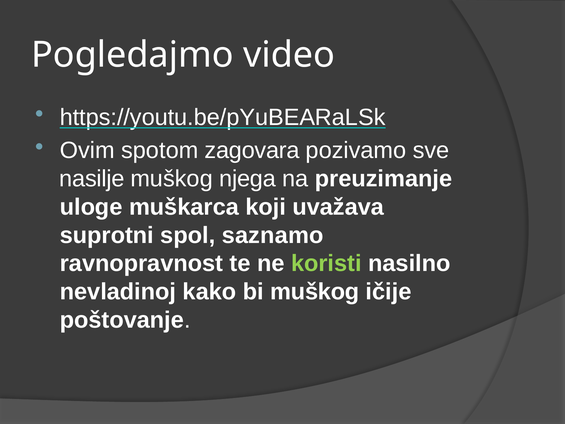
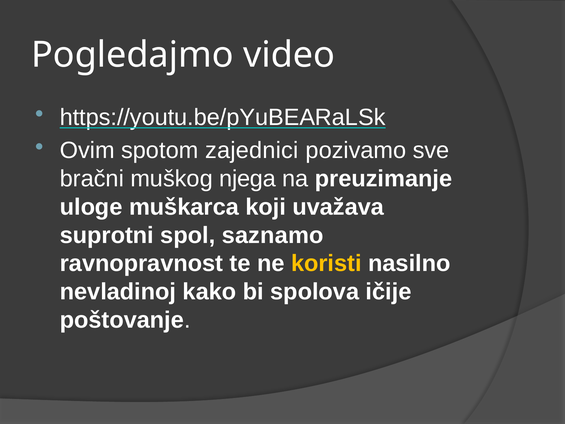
zagovara: zagovara -> zajednici
nasilje: nasilje -> bračni
koristi colour: light green -> yellow
bi muškog: muškog -> spolova
